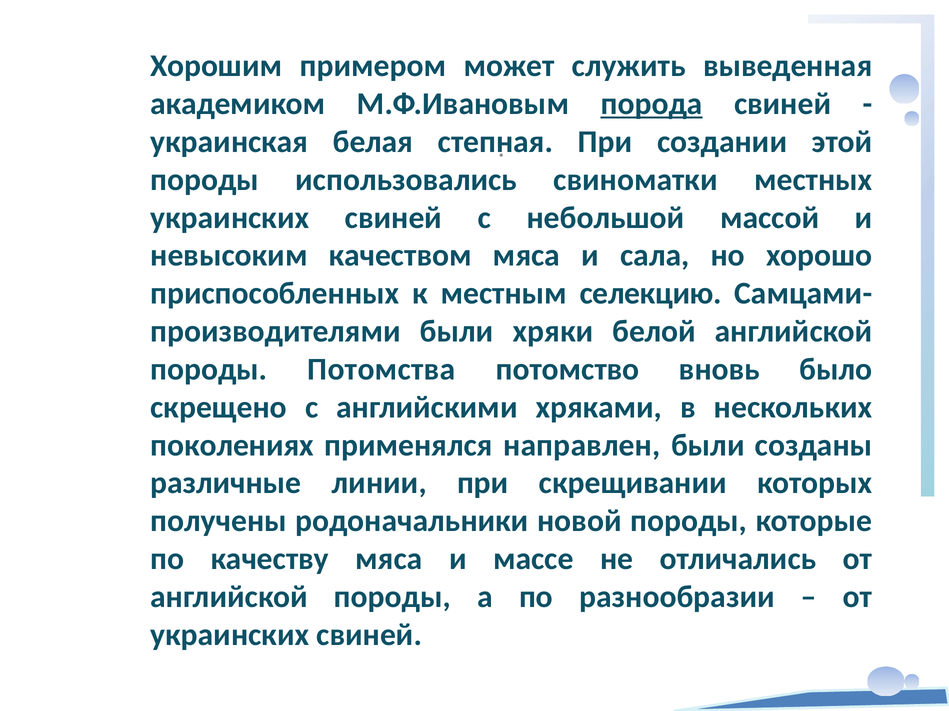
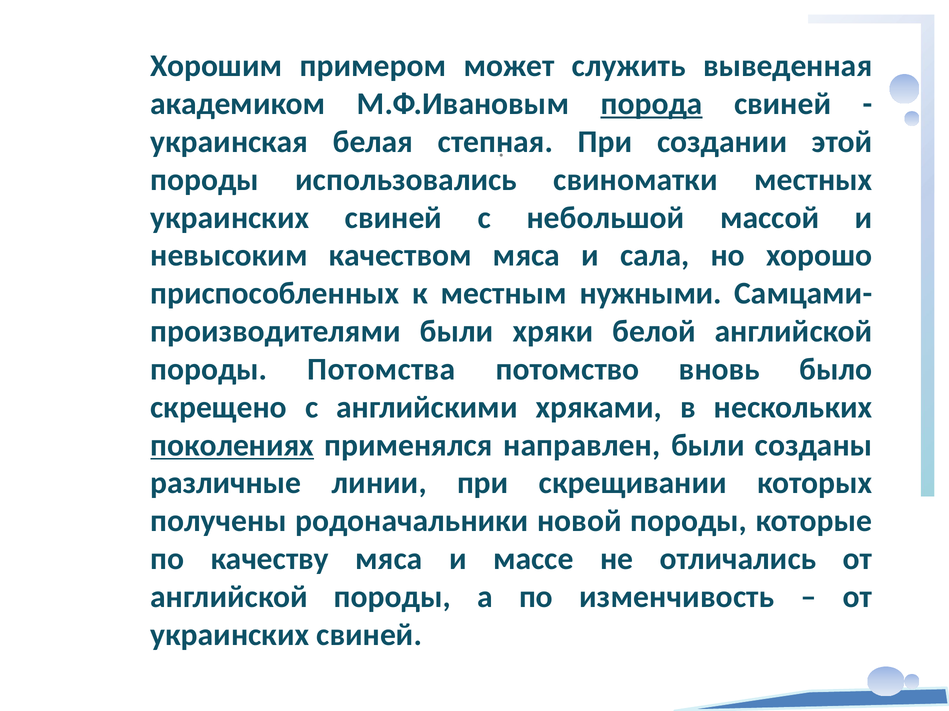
селекцию: селекцию -> нужными
поколениях underline: none -> present
разнообразии: разнообразии -> изменчивость
